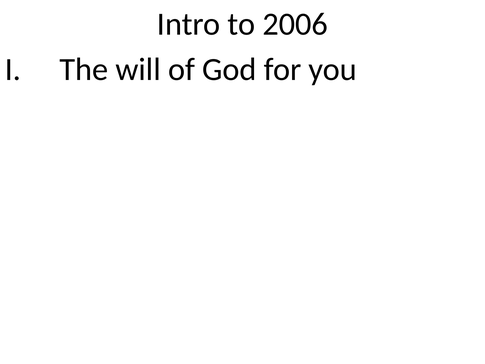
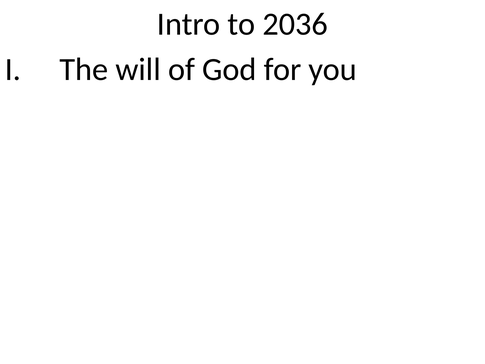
2006: 2006 -> 2036
